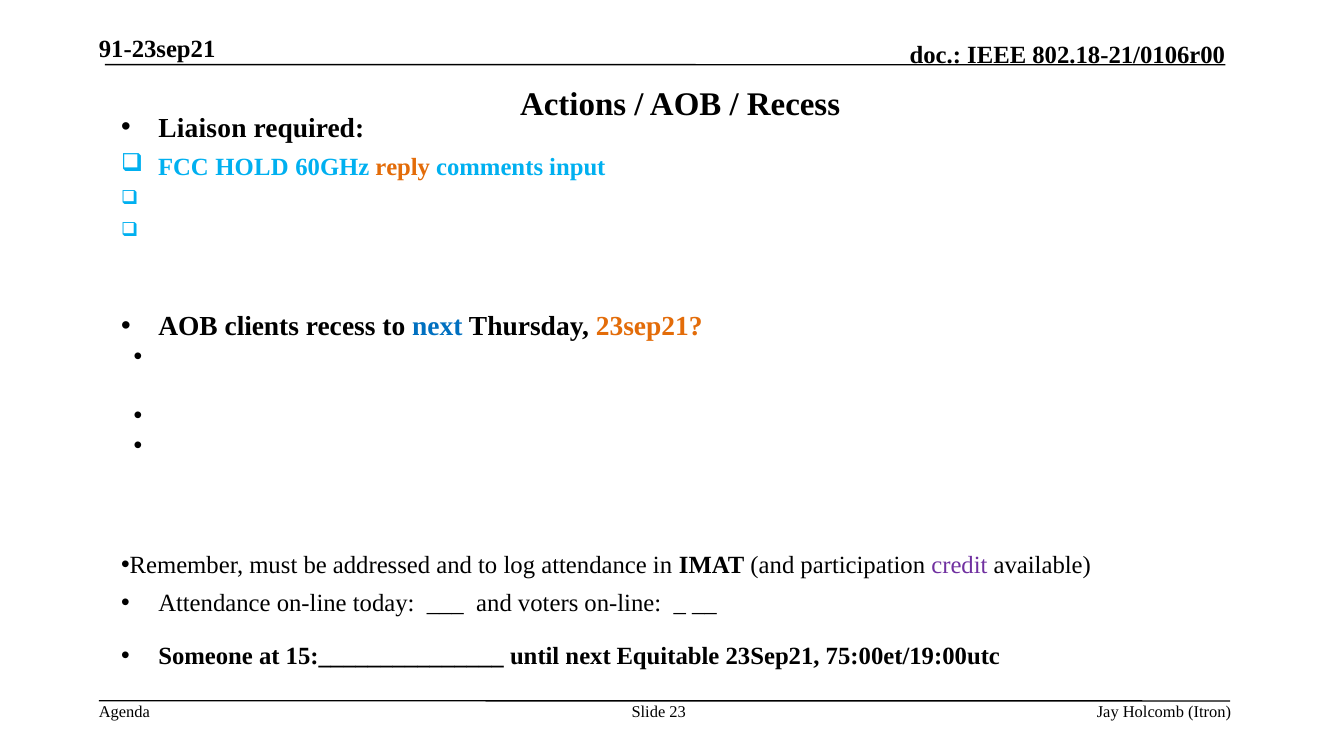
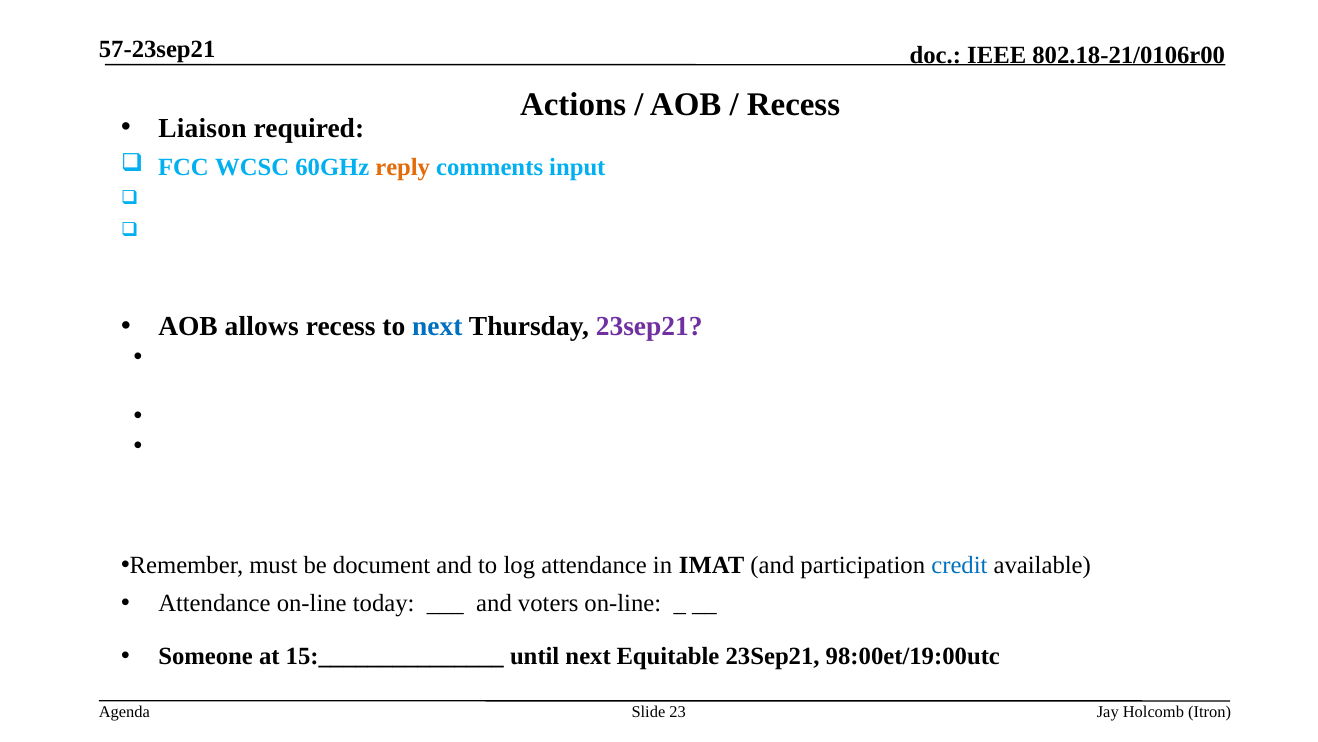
91-23sep21: 91-23sep21 -> 57-23sep21
HOLD: HOLD -> WCSC
clients: clients -> allows
23sep21 at (649, 326) colour: orange -> purple
addressed: addressed -> document
credit colour: purple -> blue
75:00et/19:00utc: 75:00et/19:00utc -> 98:00et/19:00utc
